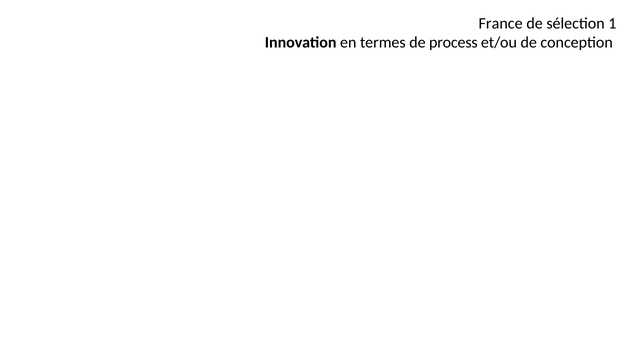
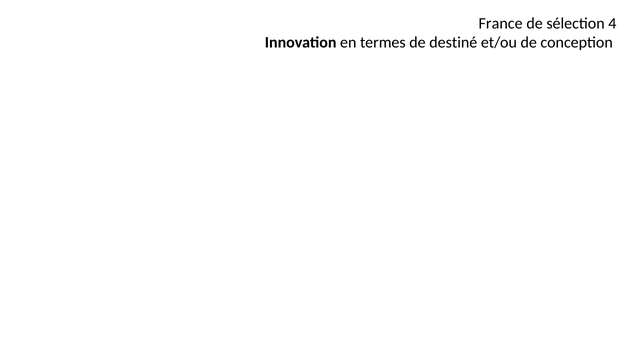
1: 1 -> 4
process: process -> destiné
